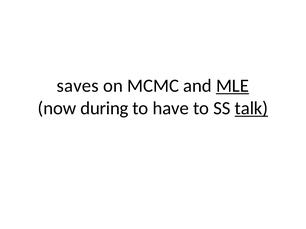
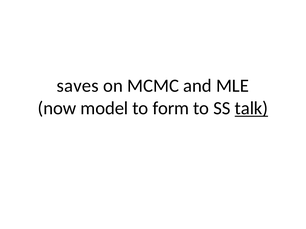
MLE underline: present -> none
during: during -> model
have: have -> form
